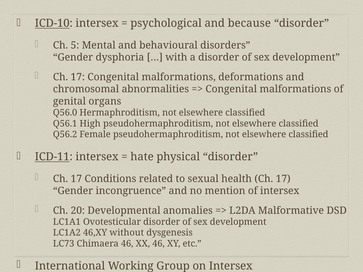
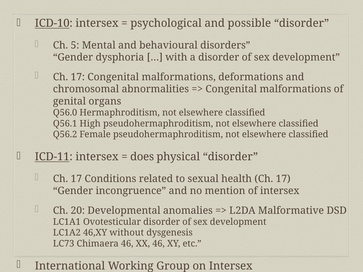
because: because -> possible
hate: hate -> does
